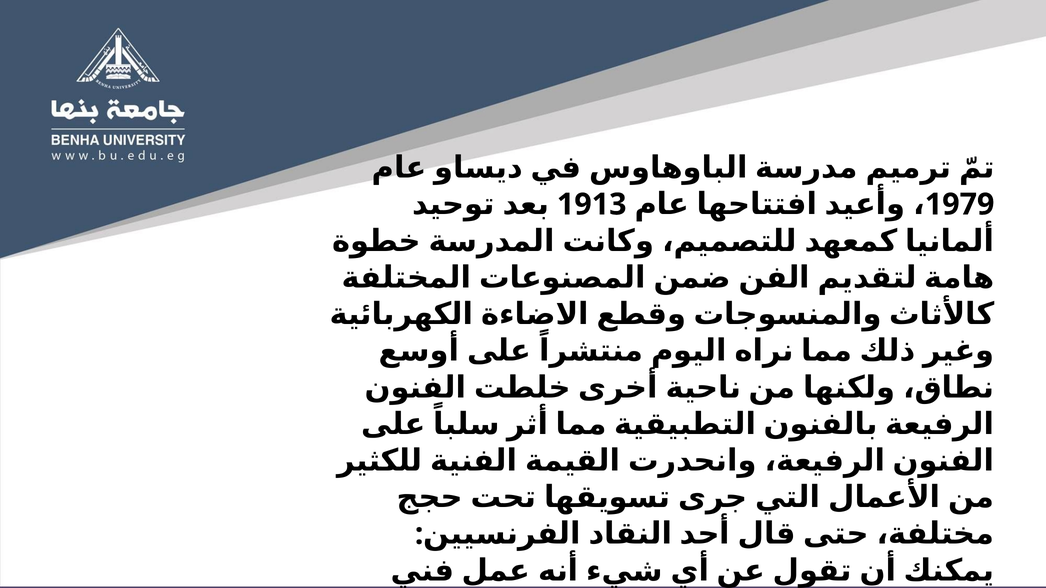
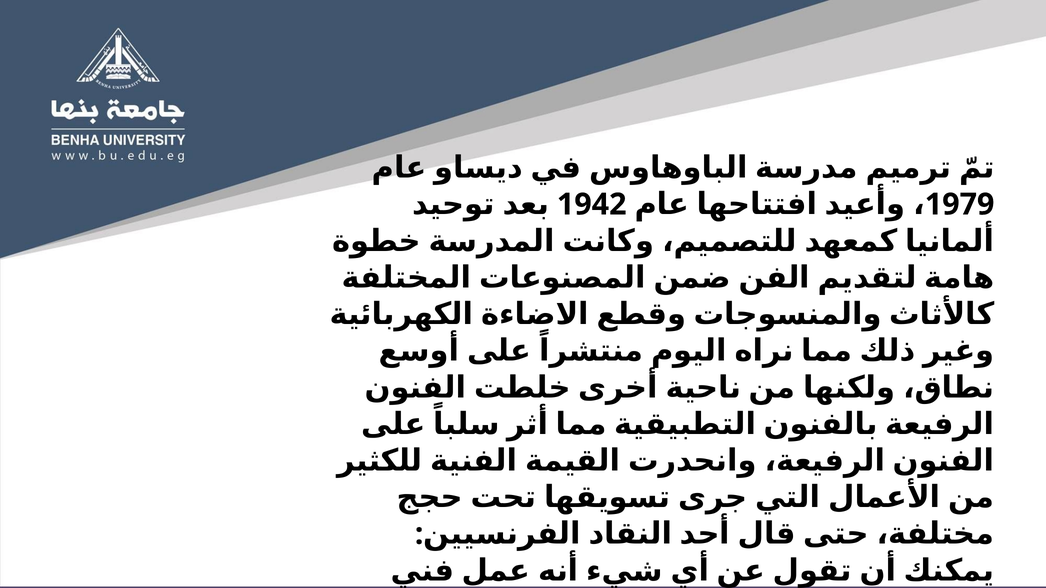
1913: 1913 -> 1942
